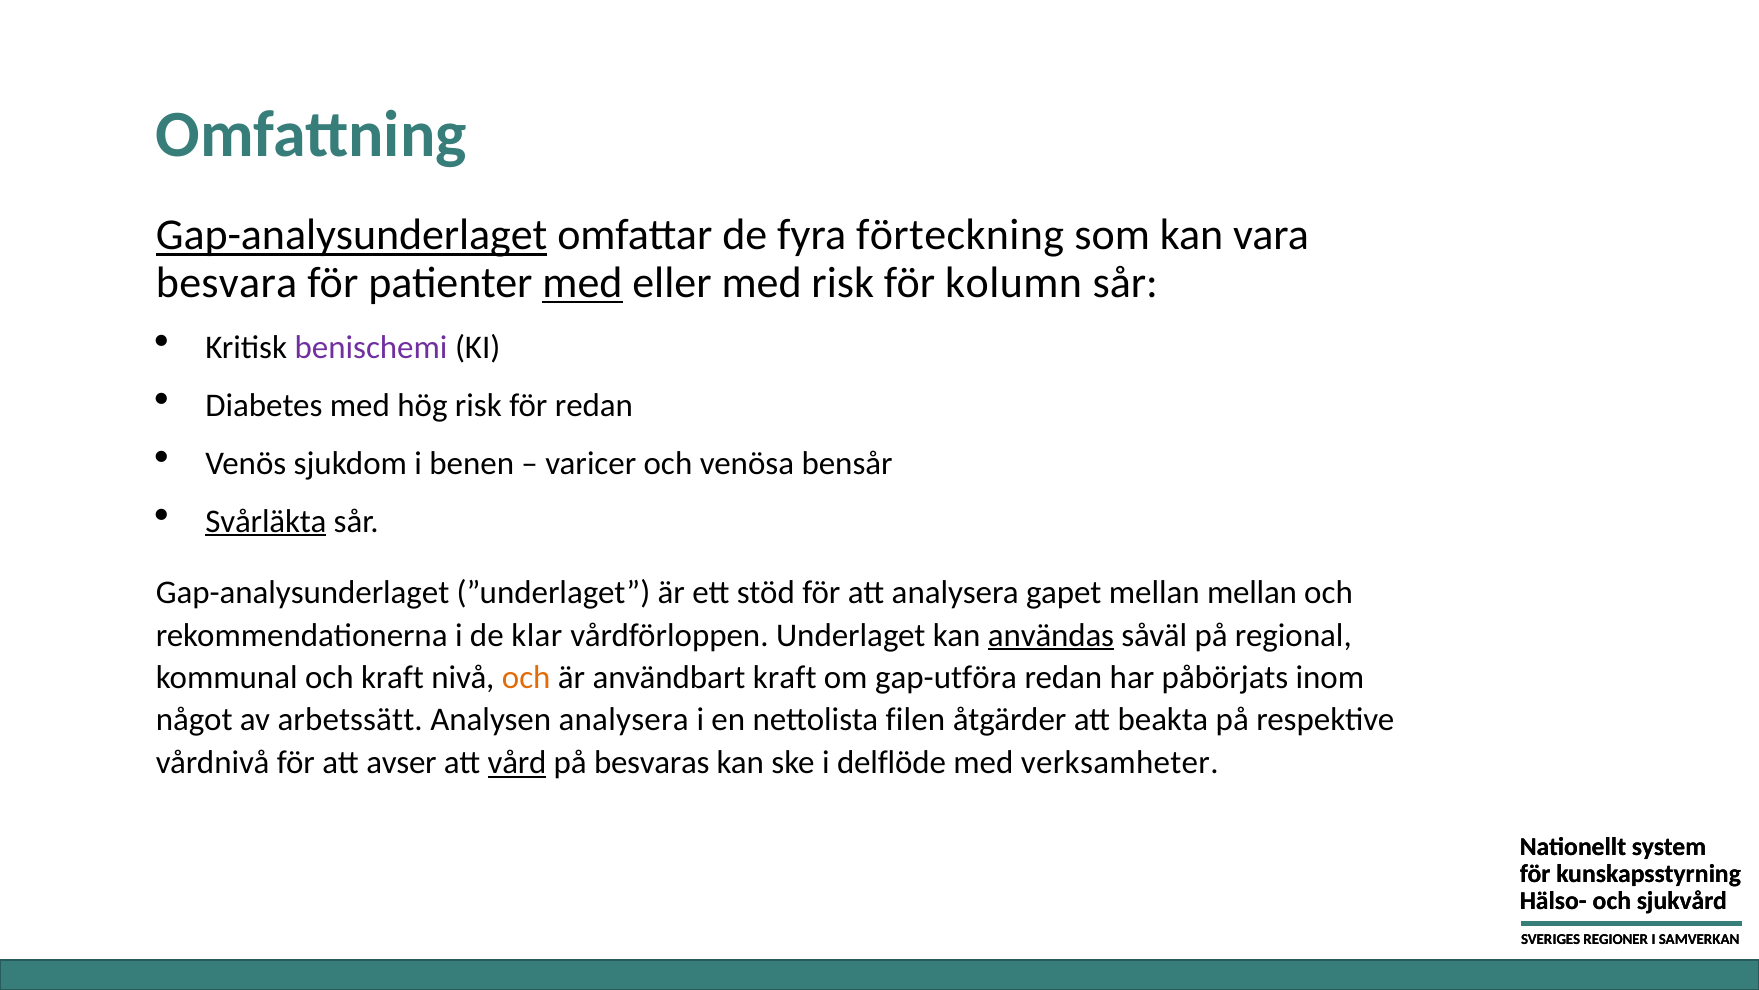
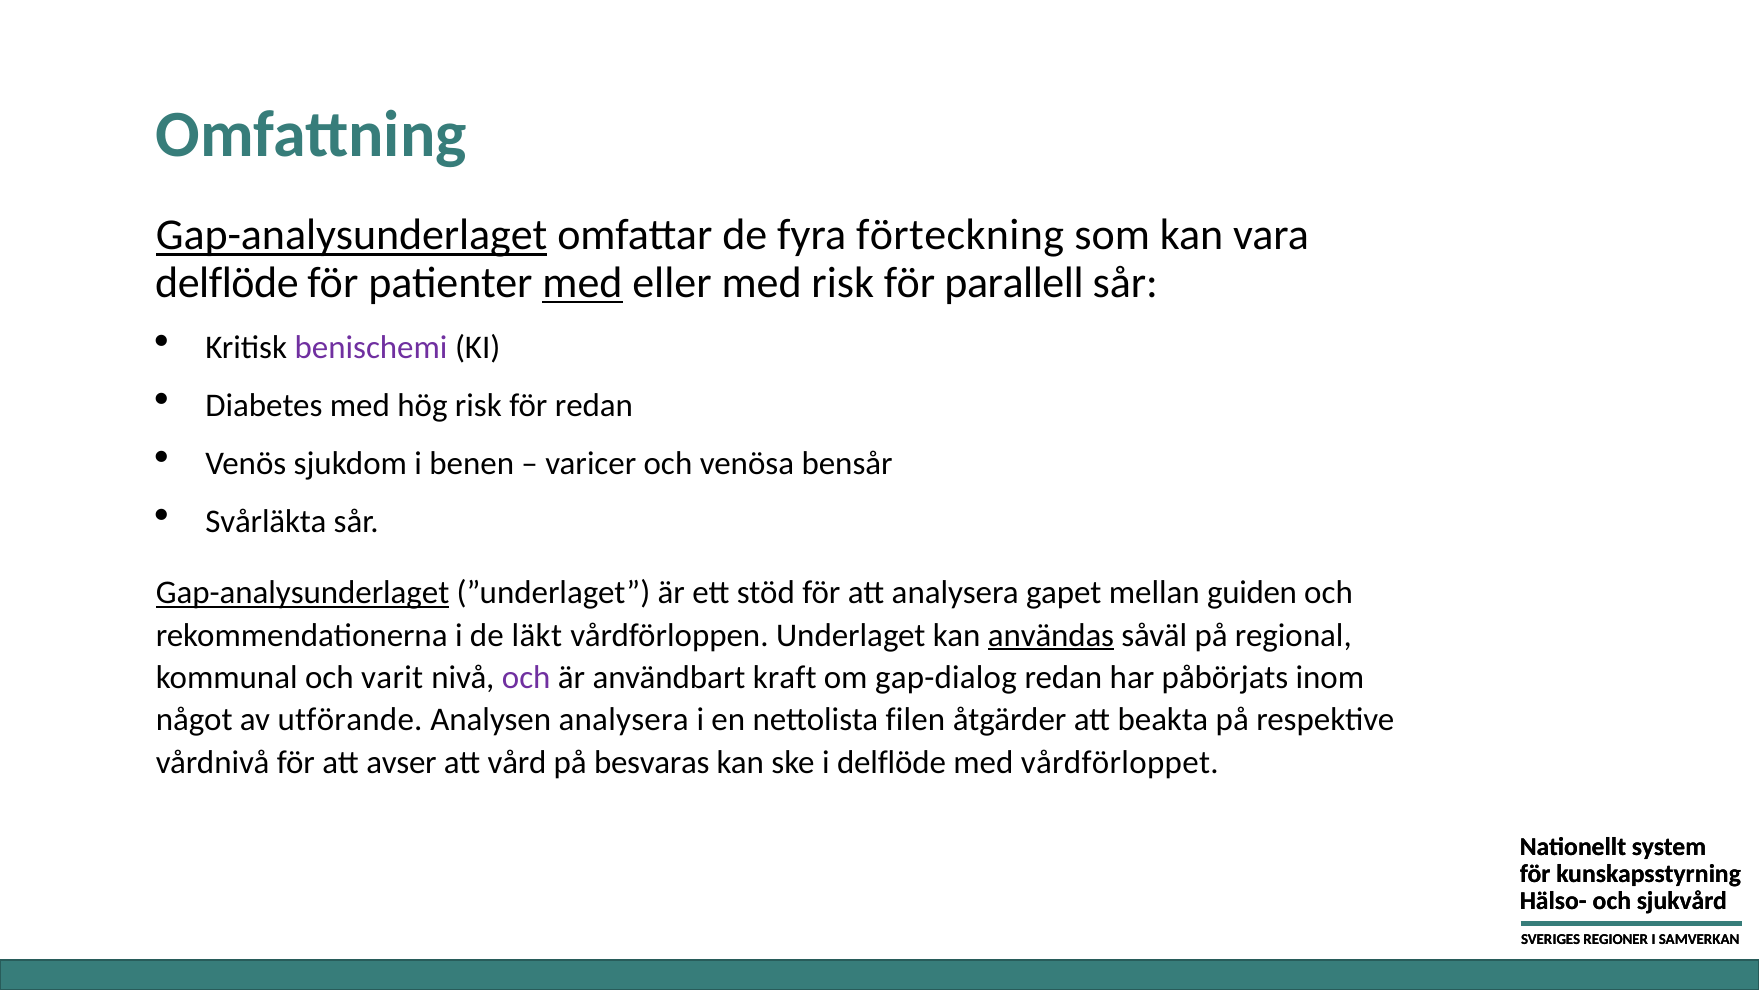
besvara at (227, 283): besvara -> delflöde
kolumn: kolumn -> parallell
Svårläkta underline: present -> none
Gap-analysunderlaget at (303, 593) underline: none -> present
mellan mellan: mellan -> guiden
klar: klar -> läkt
och kraft: kraft -> varit
och at (526, 677) colour: orange -> purple
gap-utföra: gap-utföra -> gap-dialog
arbetssätt: arbetssätt -> utförande
vård underline: present -> none
verksamheter: verksamheter -> vårdförloppet
